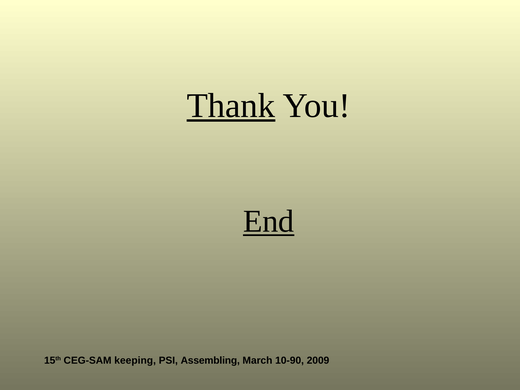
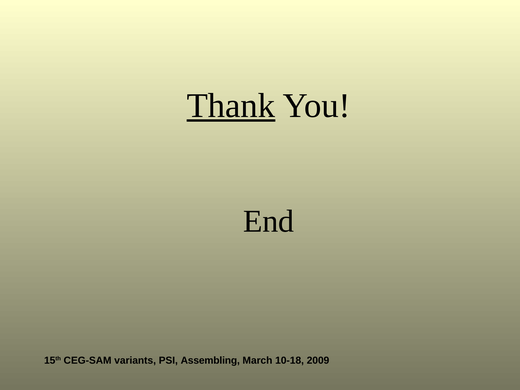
End underline: present -> none
keeping: keeping -> variants
10-90: 10-90 -> 10-18
